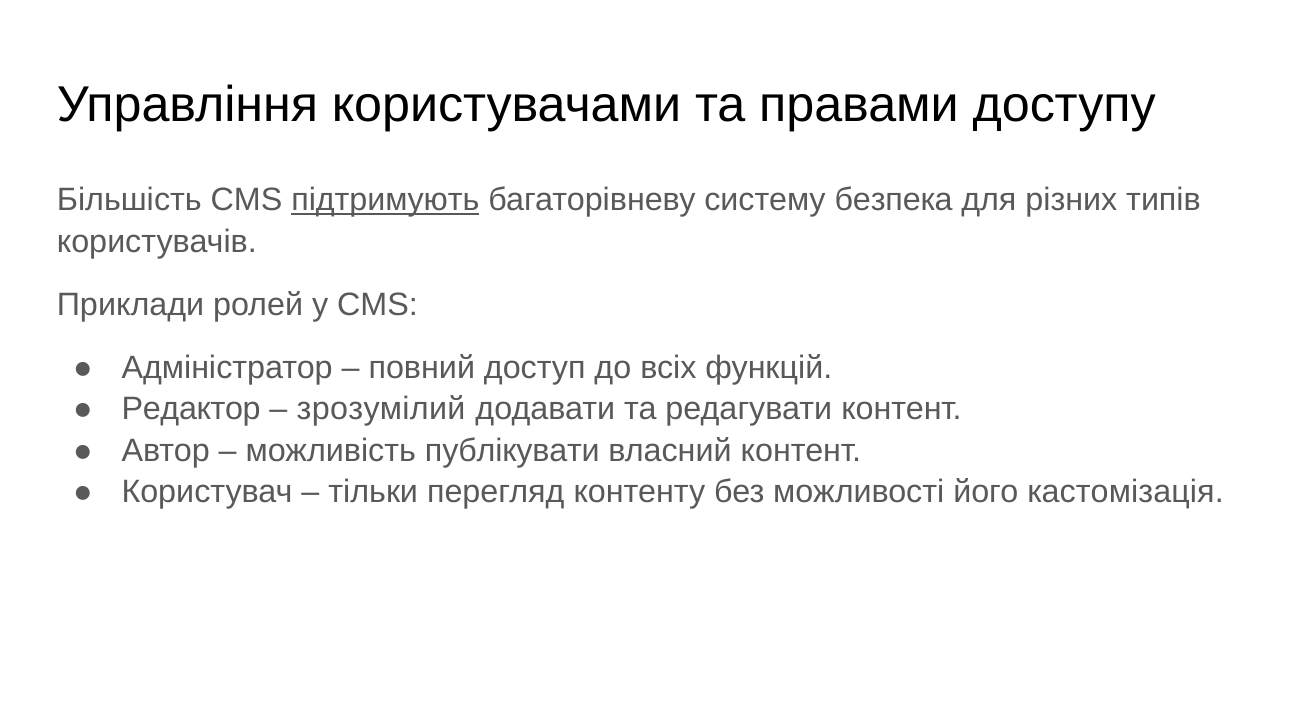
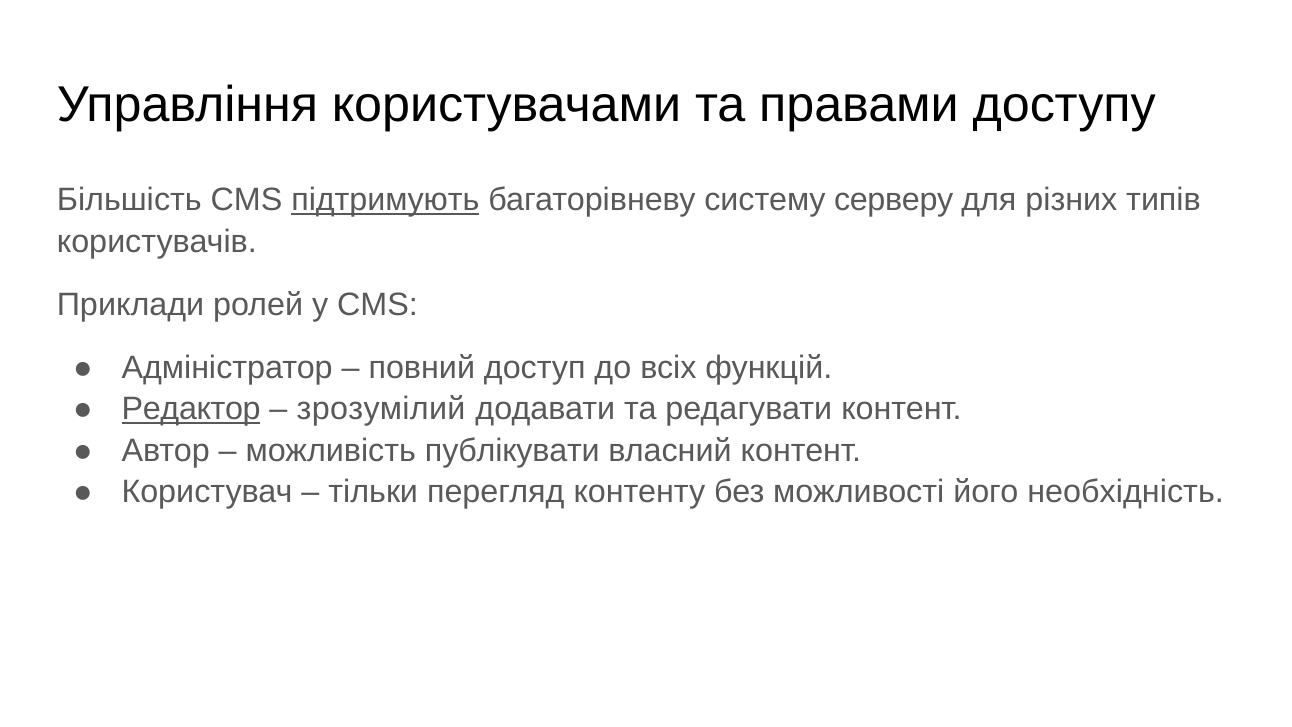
безпека: безпека -> серверу
Редактор underline: none -> present
кастомізація: кастомізація -> необхідність
